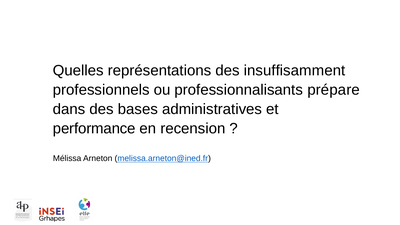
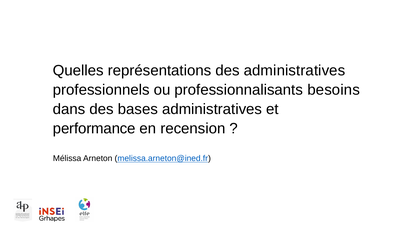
des insuffisamment: insuffisamment -> administratives
prépare: prépare -> besoins
